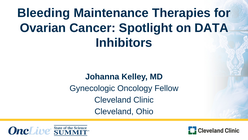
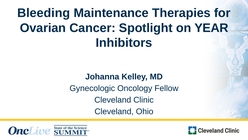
DATA: DATA -> YEAR
